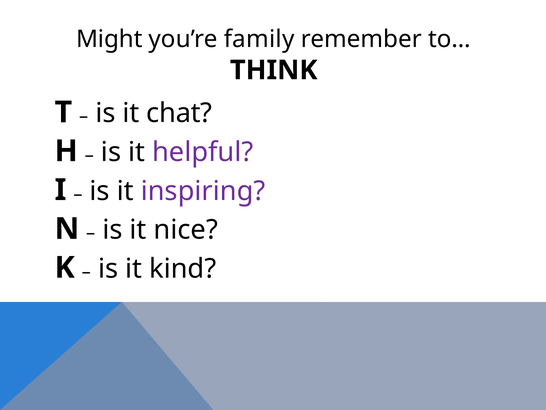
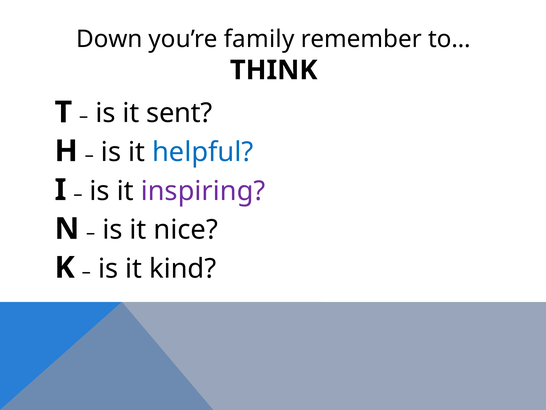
Might: Might -> Down
chat: chat -> sent
helpful colour: purple -> blue
